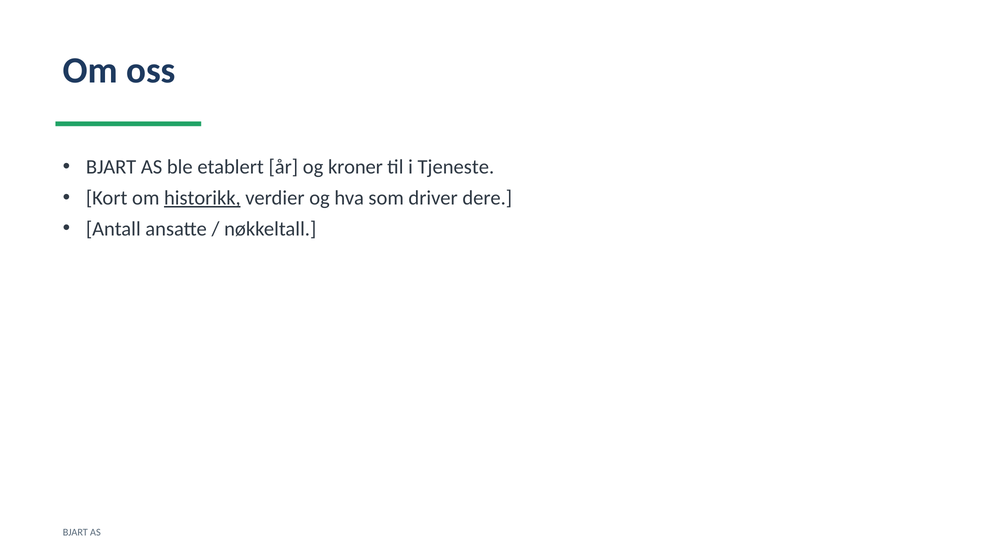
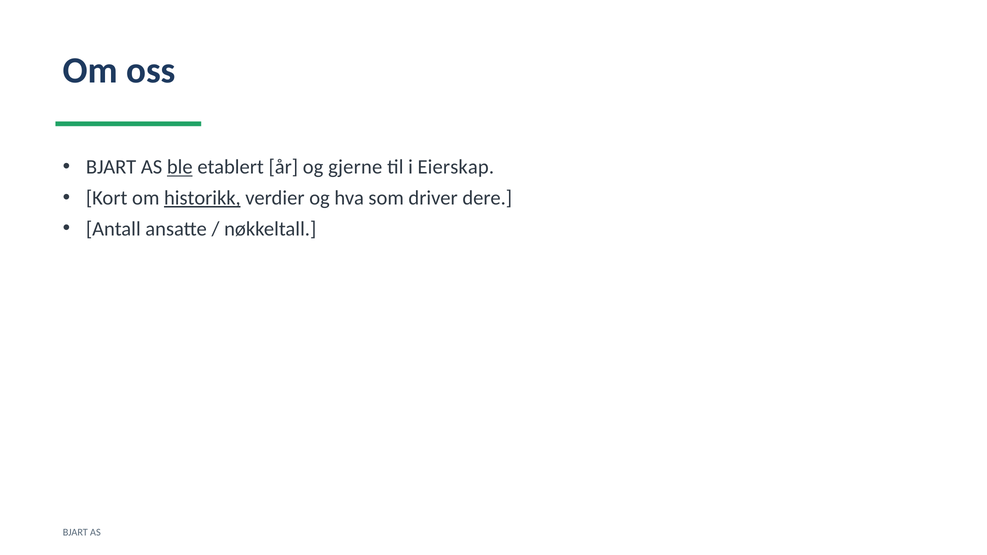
ble underline: none -> present
kroner: kroner -> gjerne
Tjeneste: Tjeneste -> Eierskap
